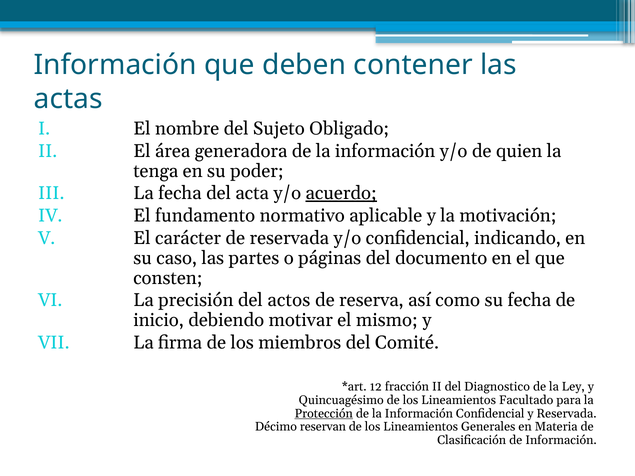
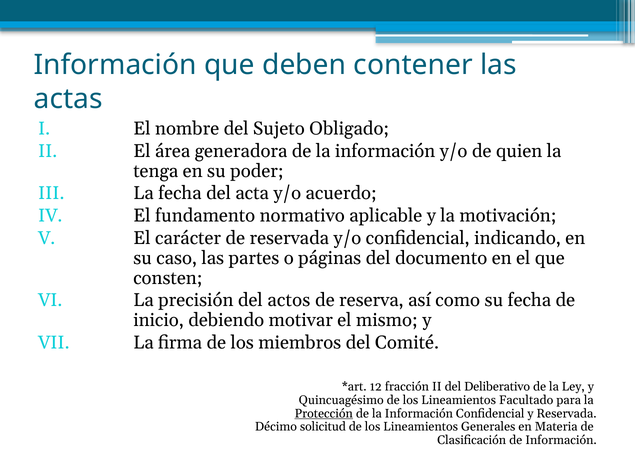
acuerdo underline: present -> none
Diagnostico: Diagnostico -> Deliberativo
reservan: reservan -> solicitud
